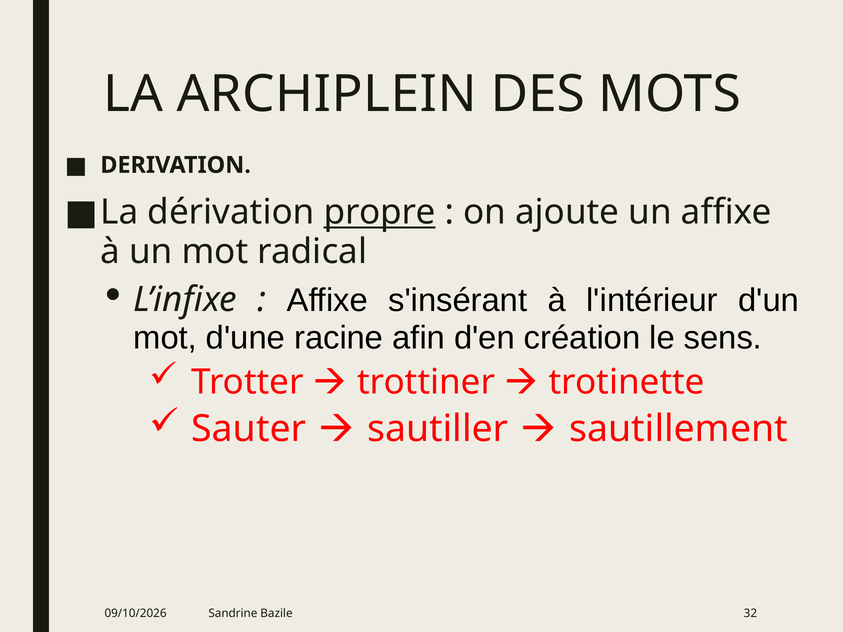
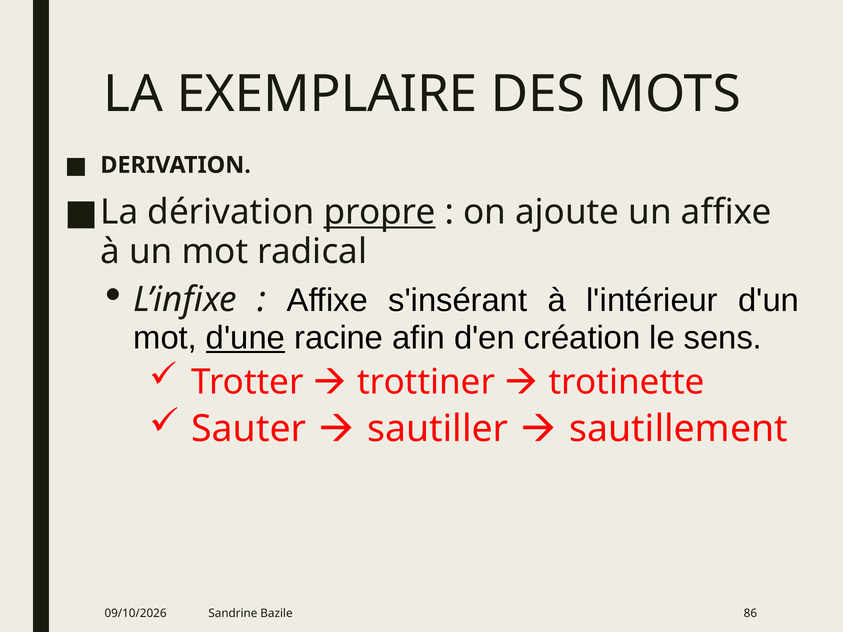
ARCHIPLEIN: ARCHIPLEIN -> EXEMPLAIRE
d'une underline: none -> present
32: 32 -> 86
